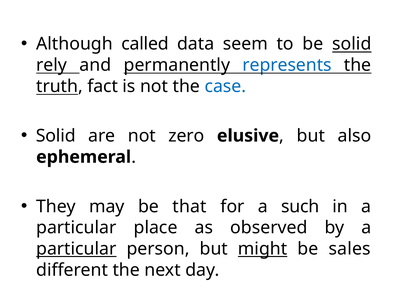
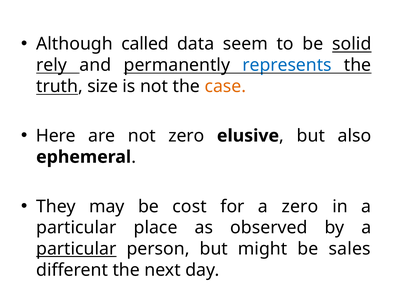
fact: fact -> size
case colour: blue -> orange
Solid at (56, 136): Solid -> Here
that: that -> cost
a such: such -> zero
might underline: present -> none
